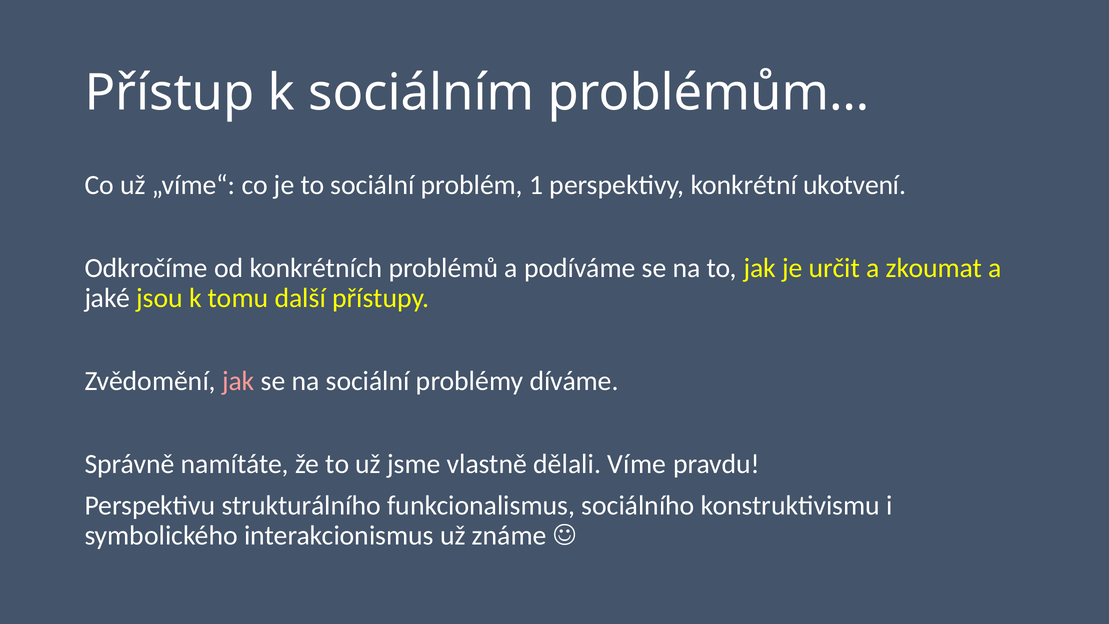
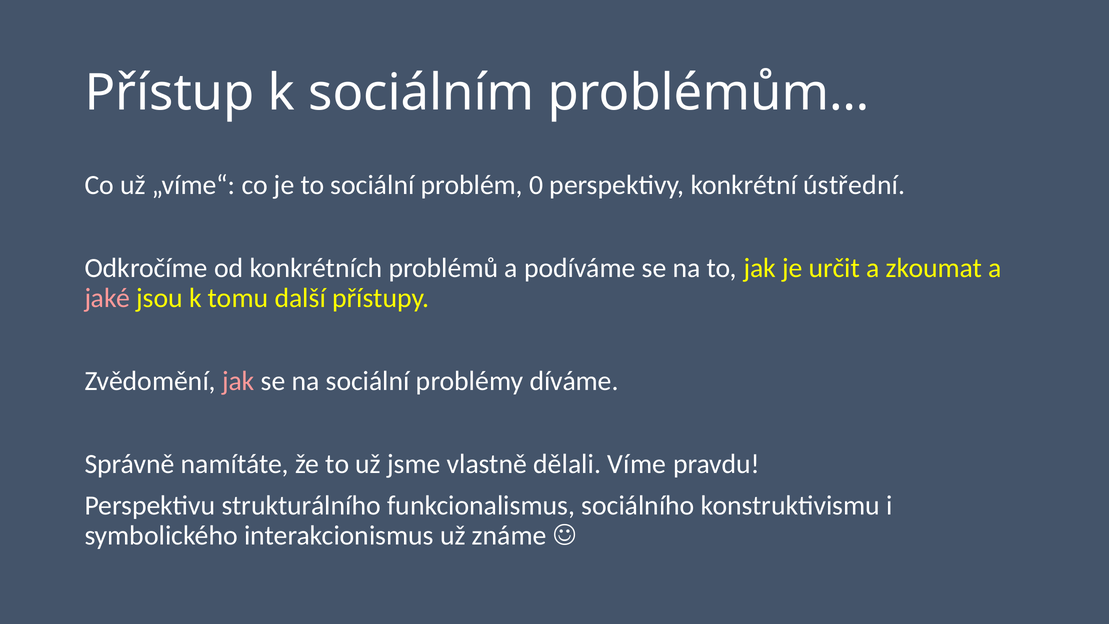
1: 1 -> 0
ukotvení: ukotvení -> ústřední
jaké colour: white -> pink
